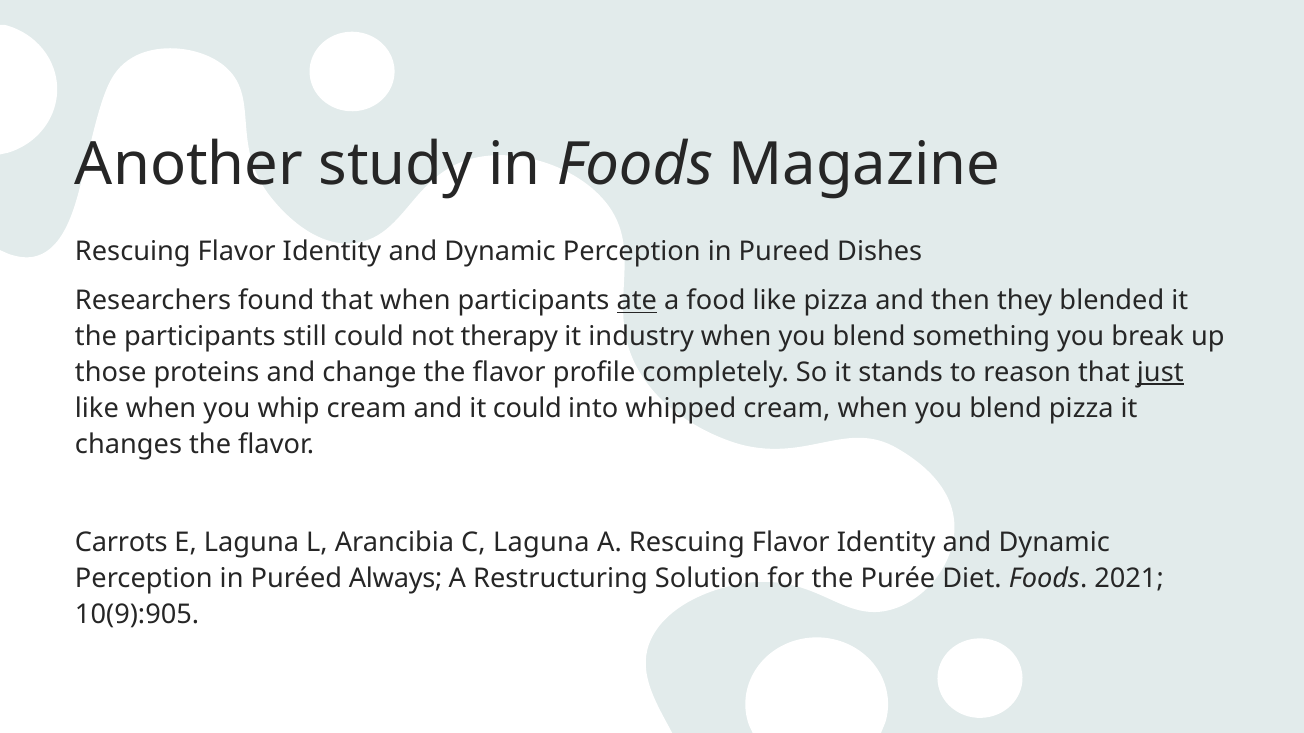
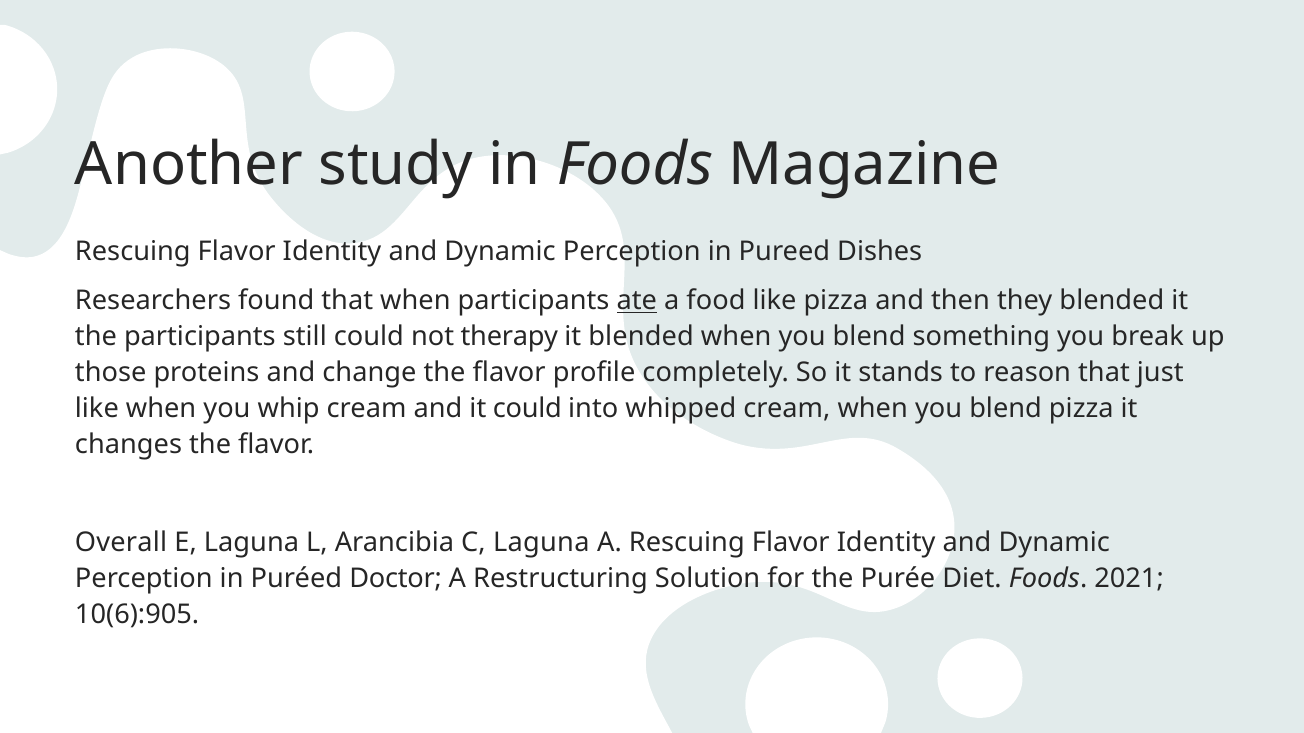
it industry: industry -> blended
just underline: present -> none
Carrots: Carrots -> Overall
Always: Always -> Doctor
10(9):905: 10(9):905 -> 10(6):905
